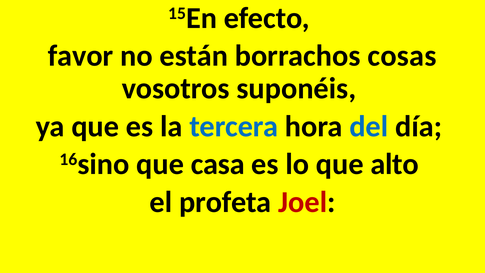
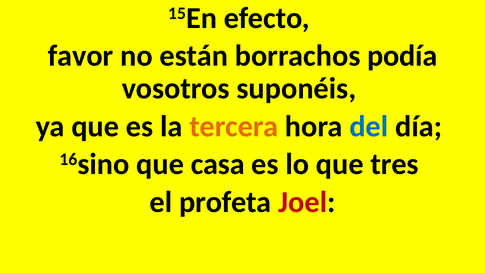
cosas: cosas -> podía
tercera colour: blue -> orange
alto: alto -> tres
